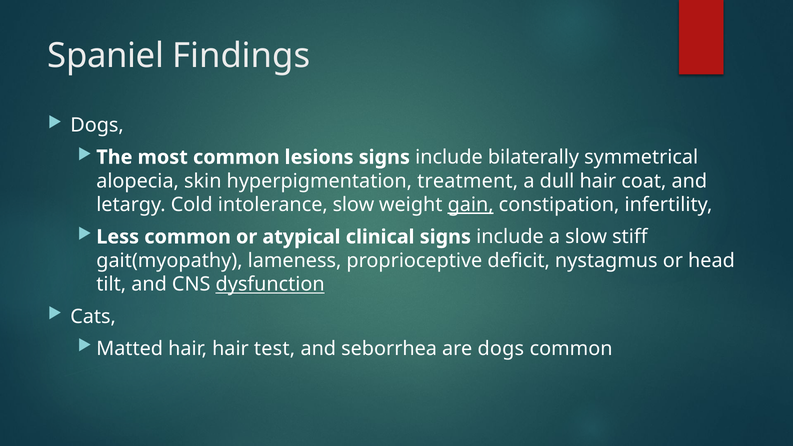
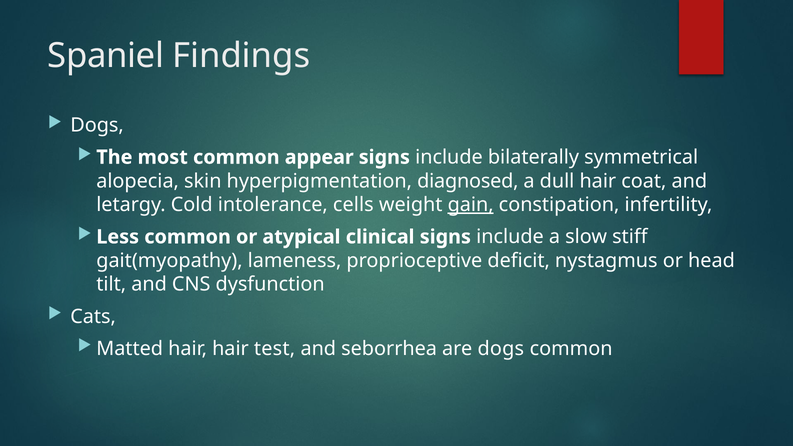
lesions: lesions -> appear
treatment: treatment -> diagnosed
intolerance slow: slow -> cells
dysfunction underline: present -> none
